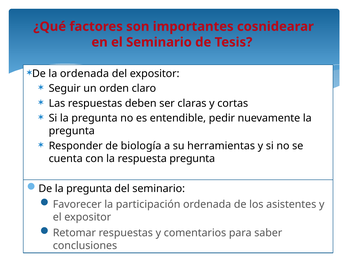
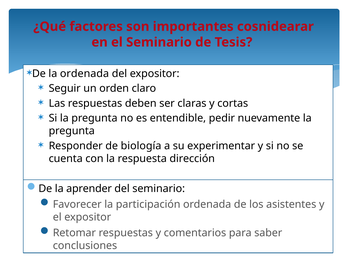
herramientas: herramientas -> experimentar
respuesta pregunta: pregunta -> dirección
De la pregunta: pregunta -> aprender
